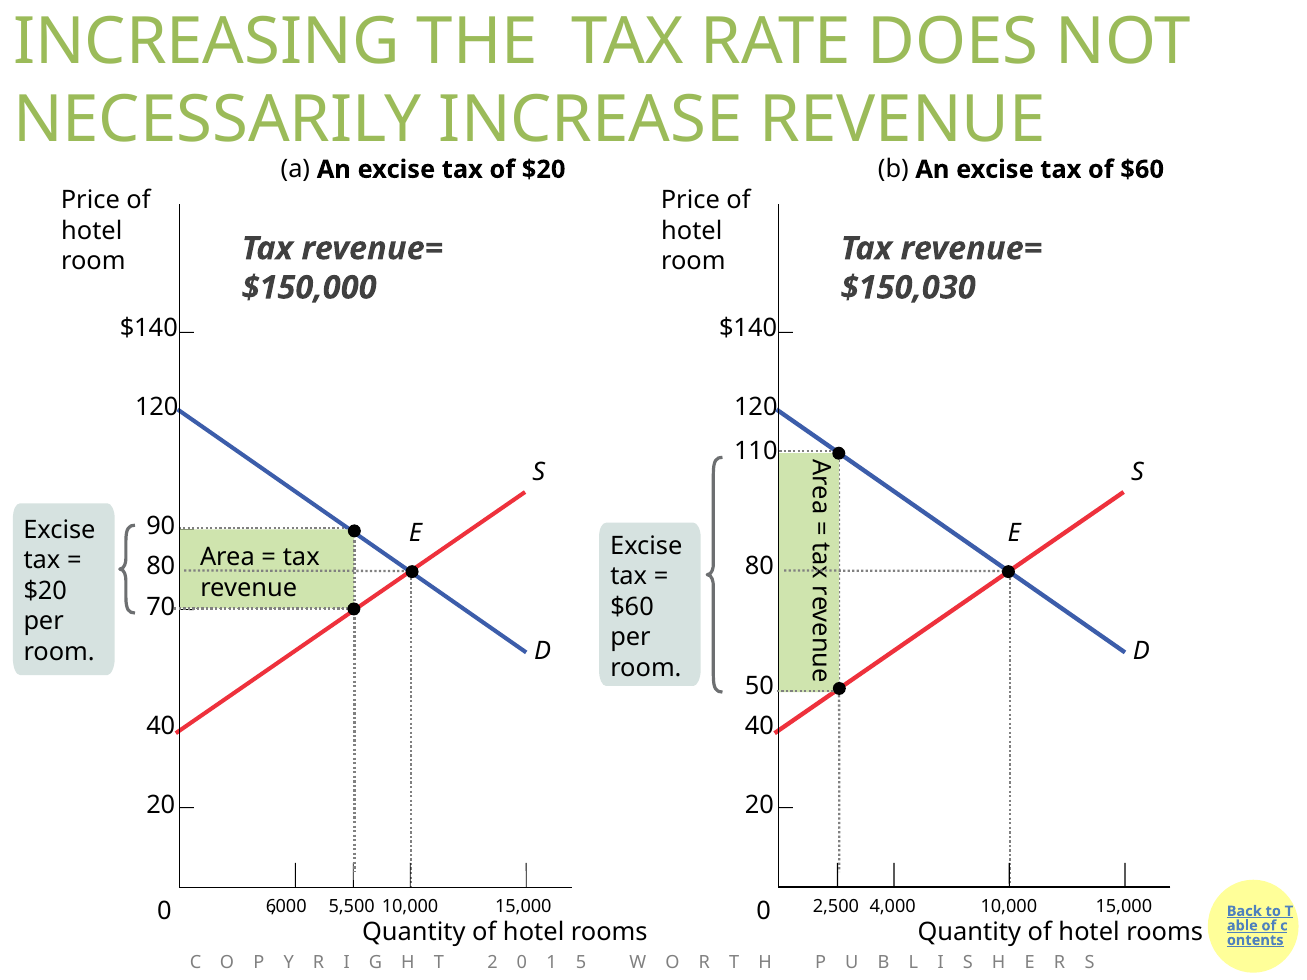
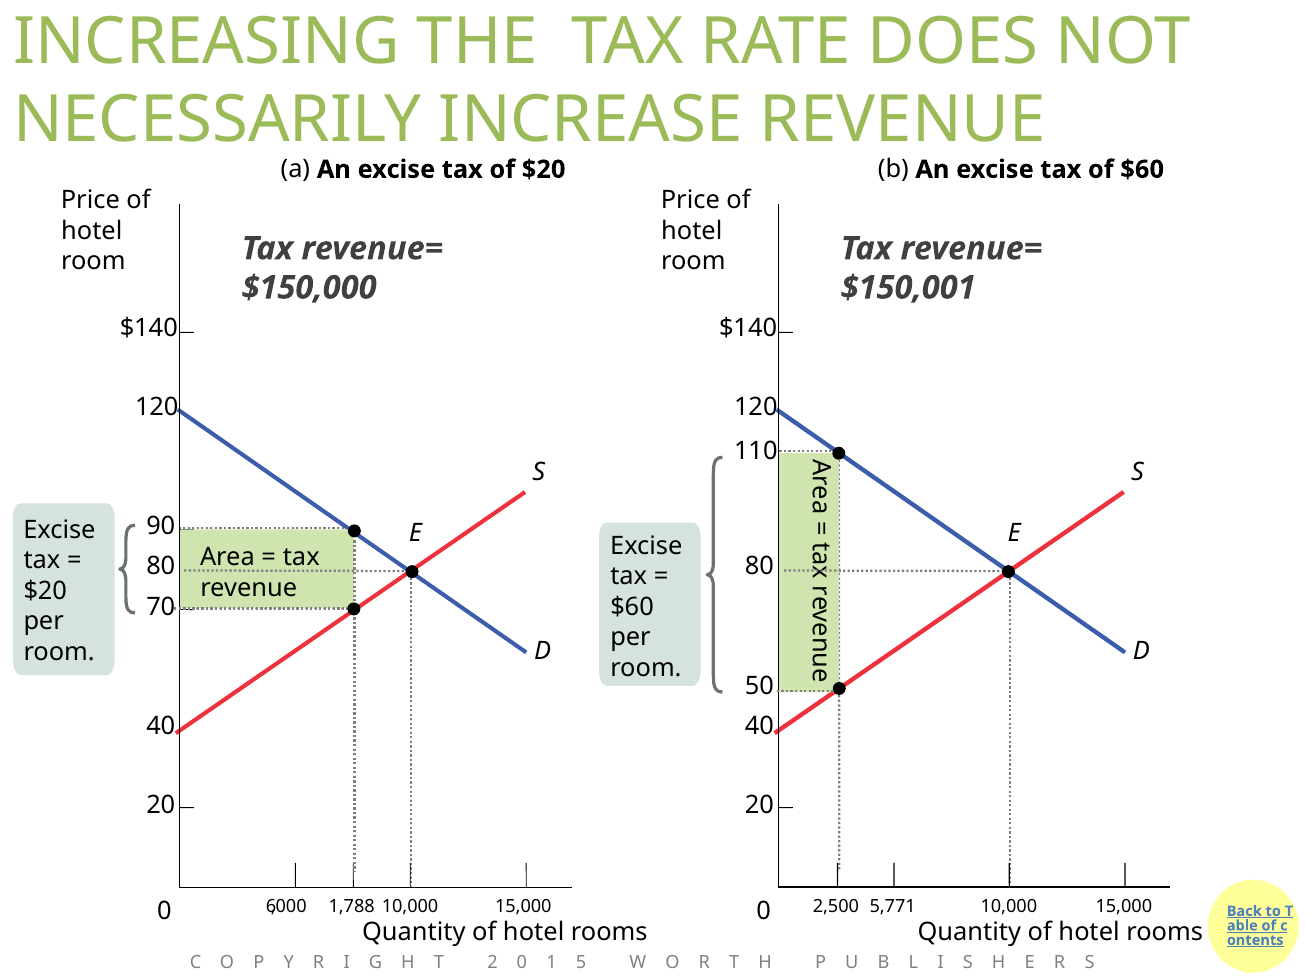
$150,030: $150,030 -> $150,001
5,500: 5,500 -> 1,788
4,000: 4,000 -> 5,771
